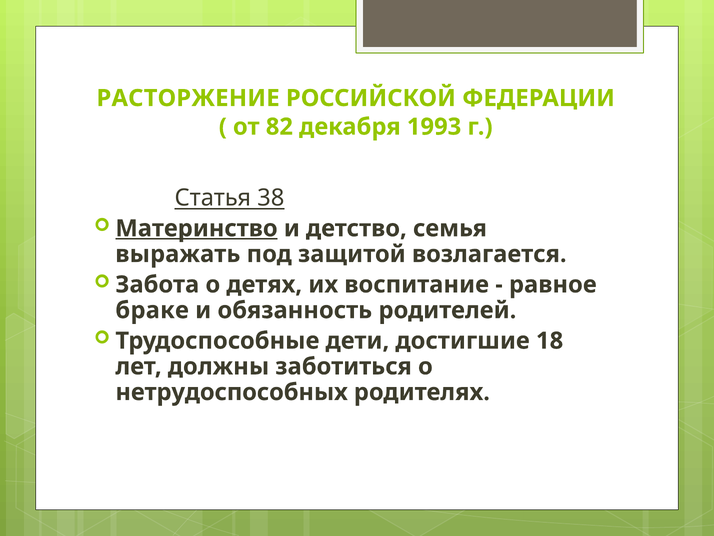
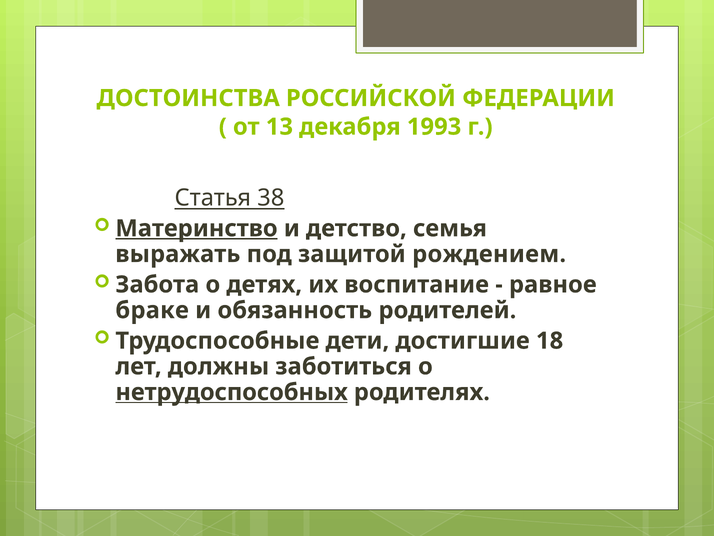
РАСТОРЖЕНИЕ: РАСТОРЖЕНИЕ -> ДОСТОИНСТВА
82: 82 -> 13
возлагается: возлагается -> рождением
нетрудоспособных underline: none -> present
